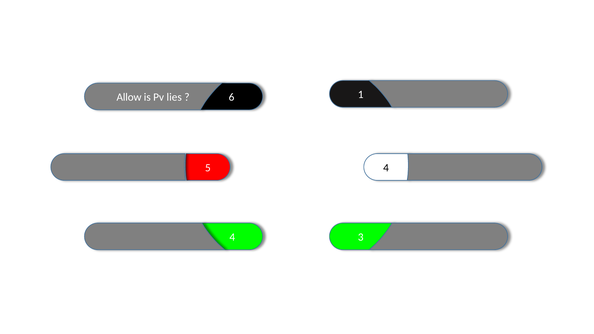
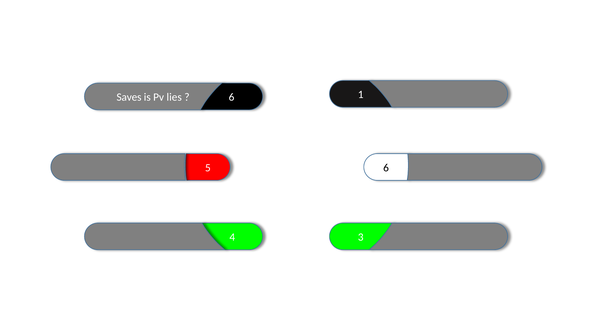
Allow: Allow -> Saves
5 4: 4 -> 6
